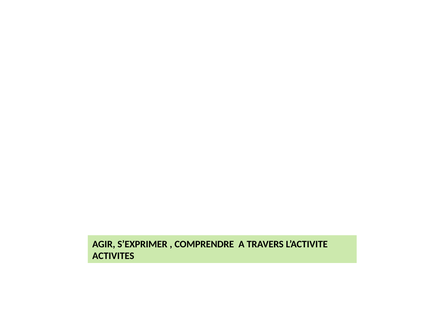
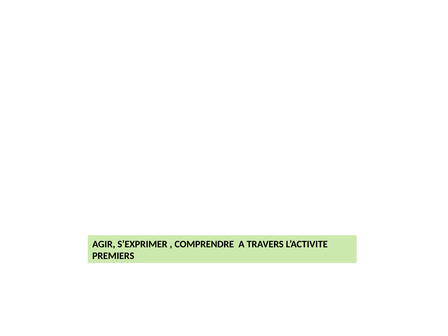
ACTIVITES: ACTIVITES -> PREMIERS
